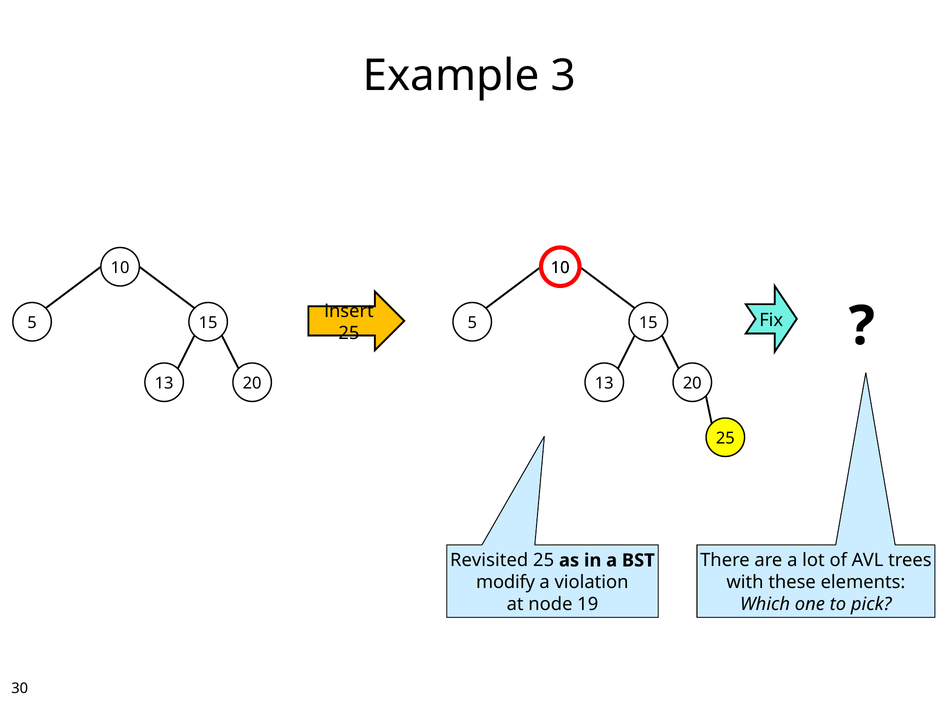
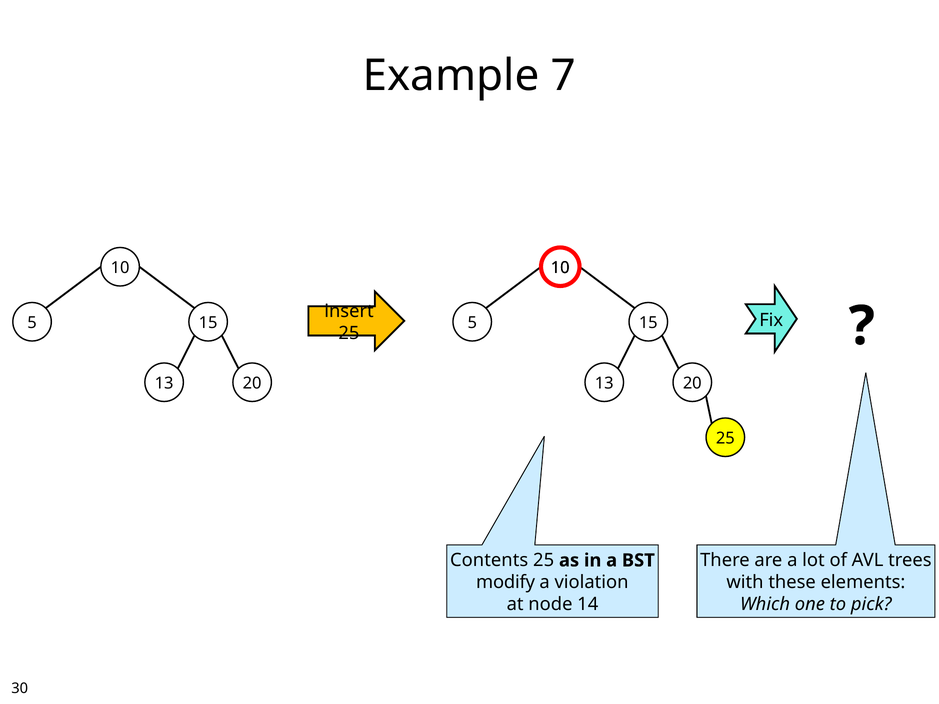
3: 3 -> 7
Revisited: Revisited -> Contents
19: 19 -> 14
